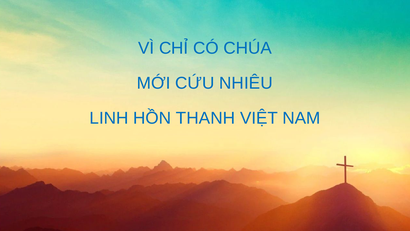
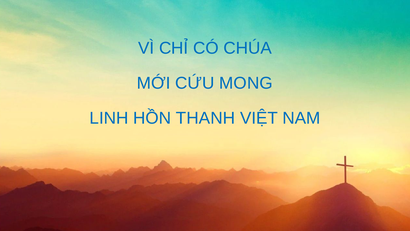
NHIÊU: NHIÊU -> MONG
